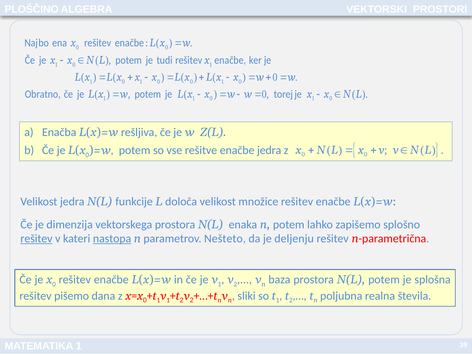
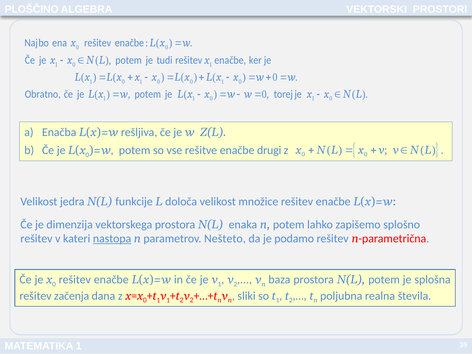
enačbe jedra: jedra -> drugi
rešitev at (36, 239) underline: present -> none
deljenju: deljenju -> podamo
pišemo: pišemo -> začenja
